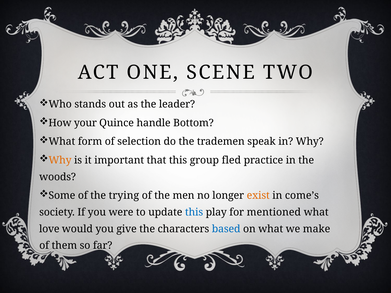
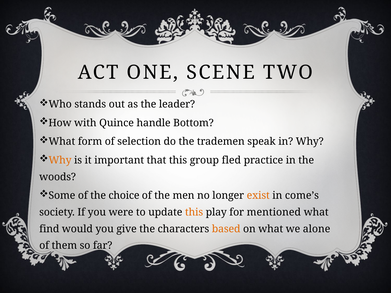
your: your -> with
trying: trying -> choice
this at (194, 212) colour: blue -> orange
love: love -> find
based colour: blue -> orange
make: make -> alone
